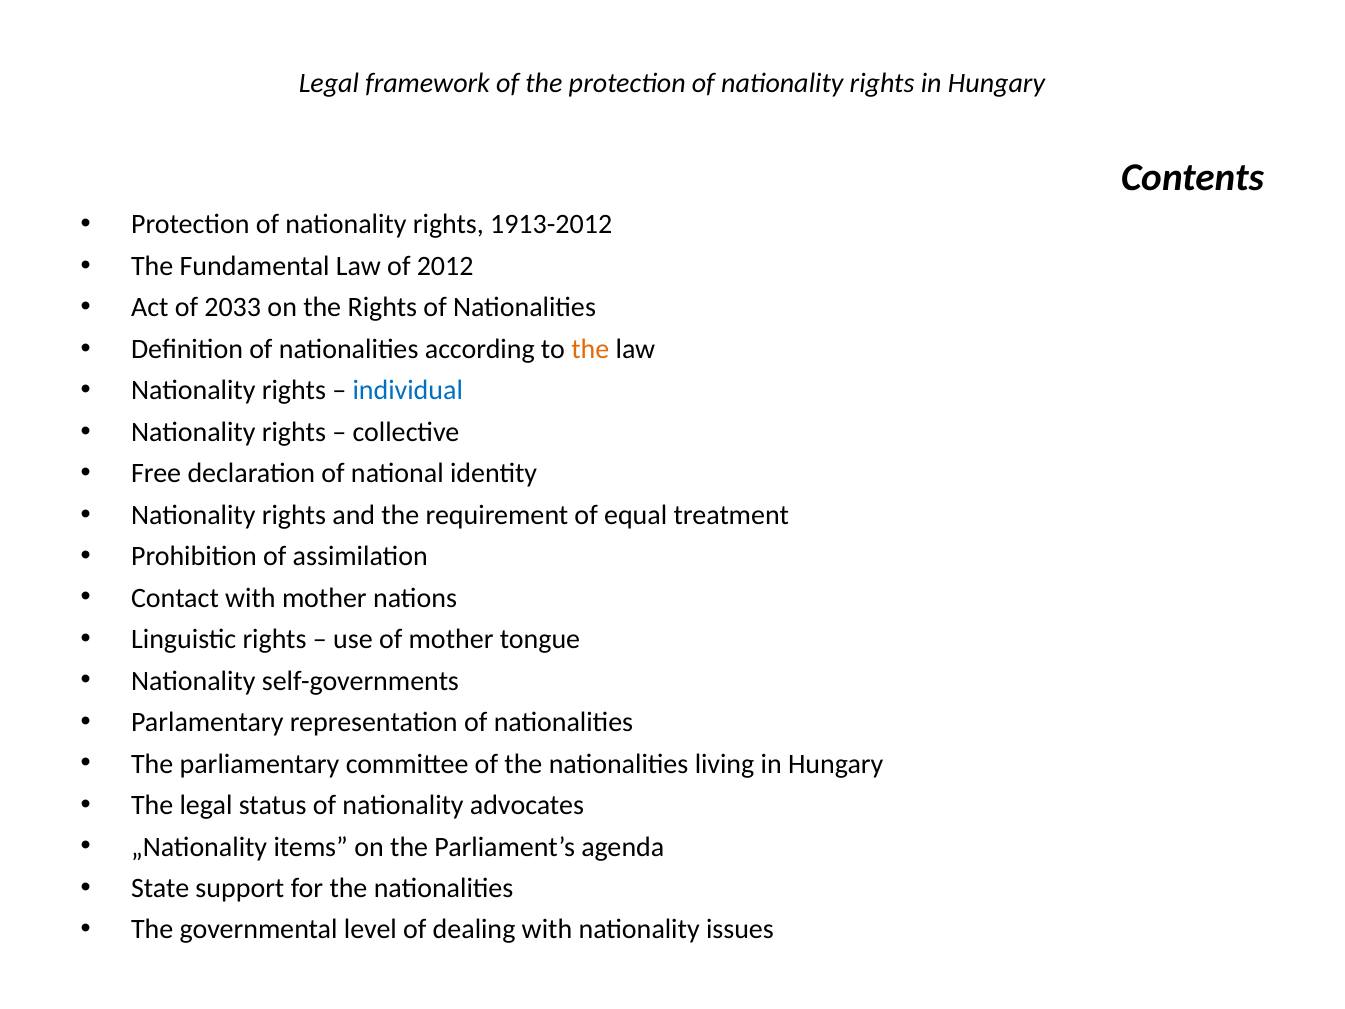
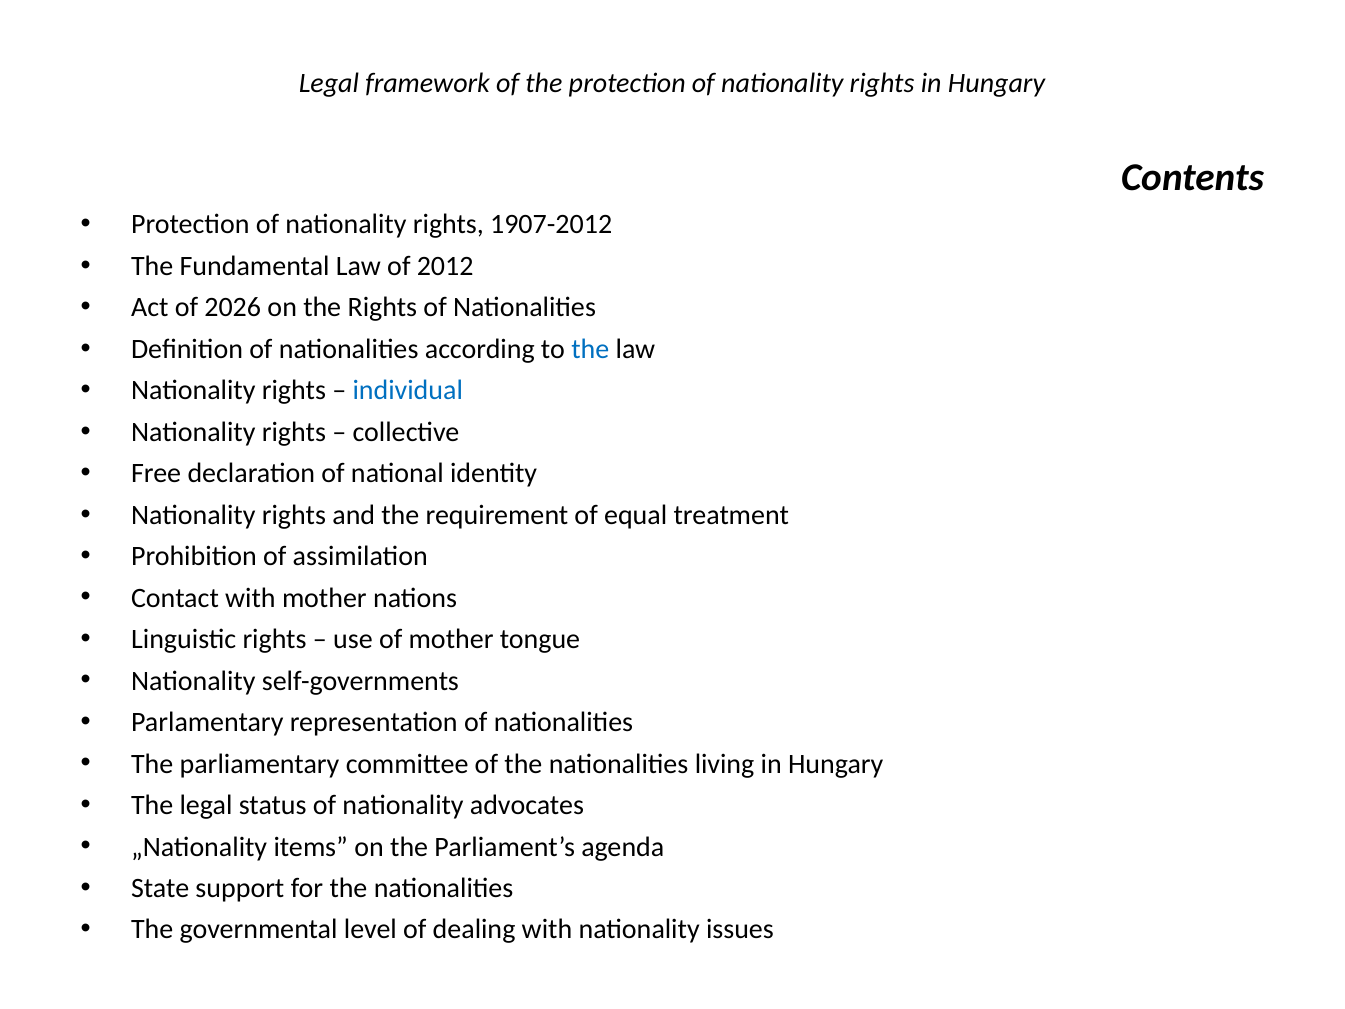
1913-2012: 1913-2012 -> 1907-2012
2033: 2033 -> 2026
the at (590, 349) colour: orange -> blue
